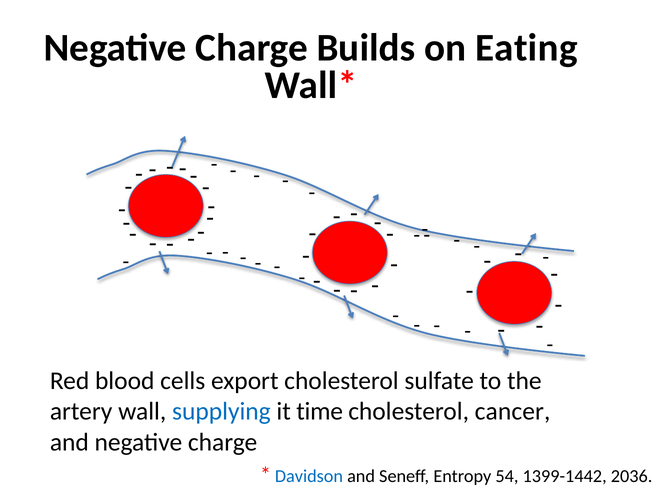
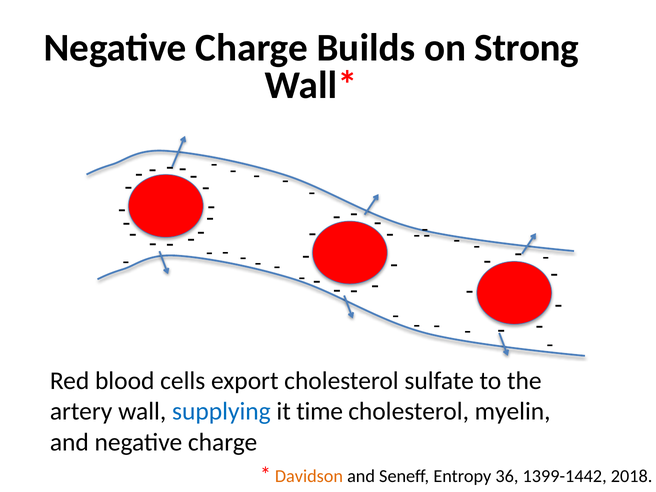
Eating: Eating -> Strong
cancer: cancer -> myelin
Davidson colour: blue -> orange
54: 54 -> 36
2036: 2036 -> 2018
